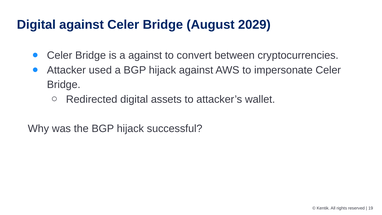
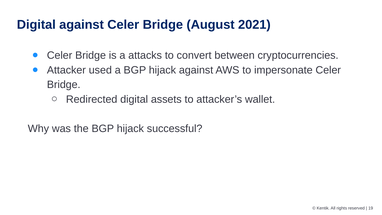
2029: 2029 -> 2021
a against: against -> attacks
